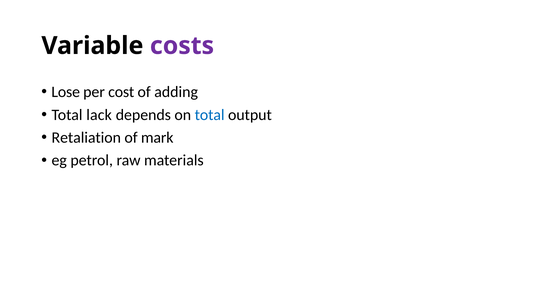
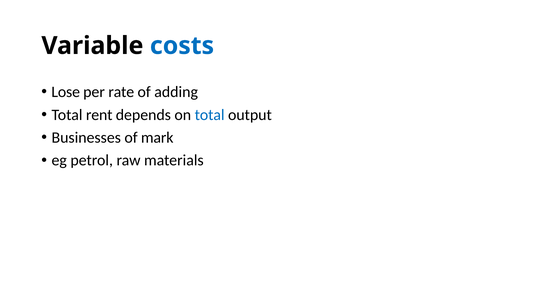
costs colour: purple -> blue
cost: cost -> rate
lack: lack -> rent
Retaliation: Retaliation -> Businesses
